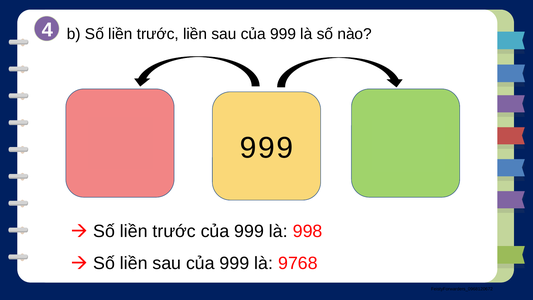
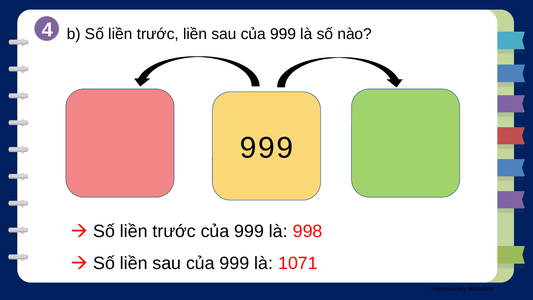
9768: 9768 -> 1071
